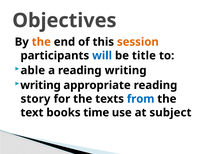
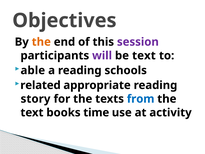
session colour: orange -> purple
will colour: blue -> purple
be title: title -> text
reading writing: writing -> schools
writing at (41, 85): writing -> related
subject: subject -> activity
